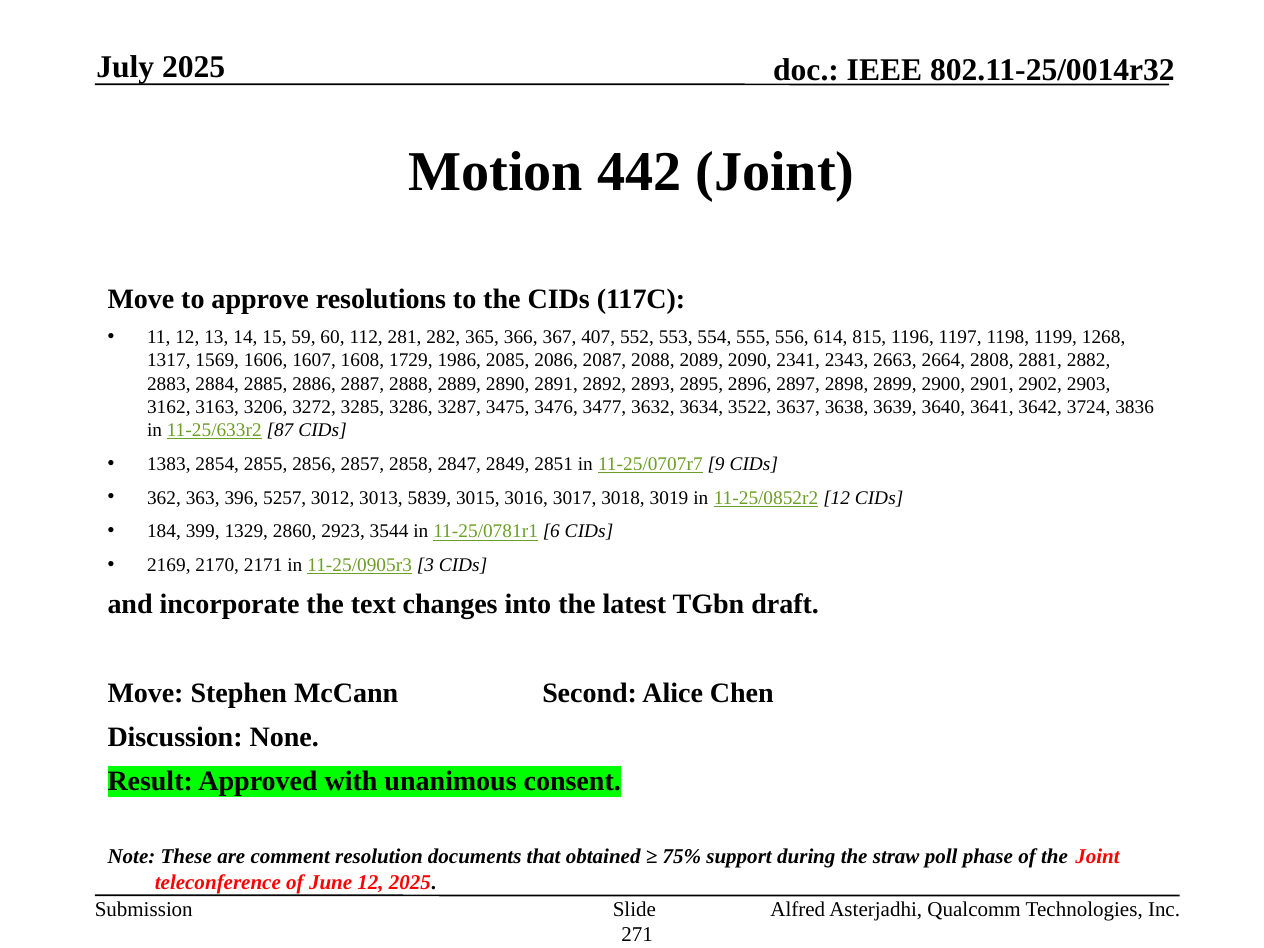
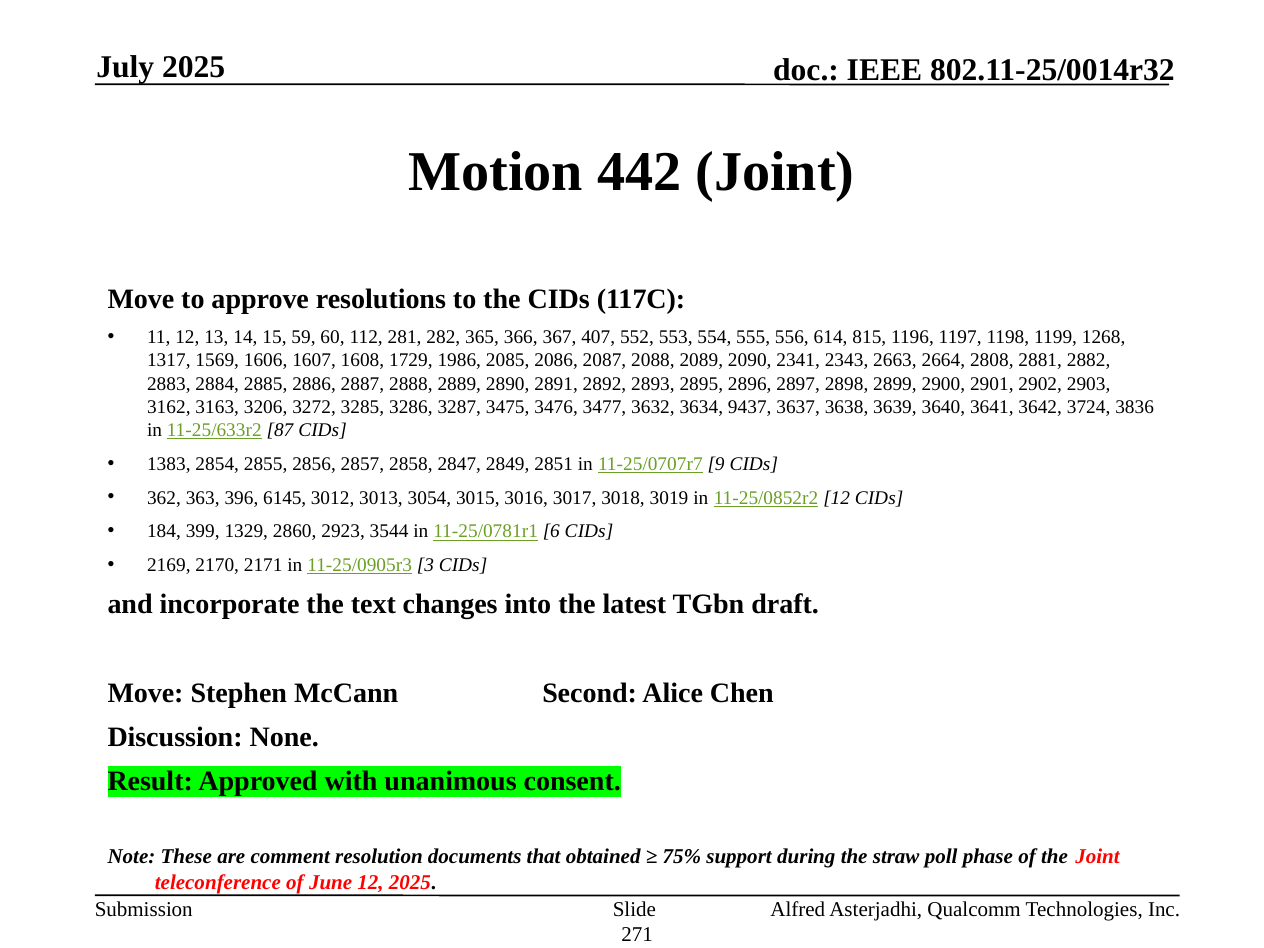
3522: 3522 -> 9437
5257: 5257 -> 6145
5839: 5839 -> 3054
